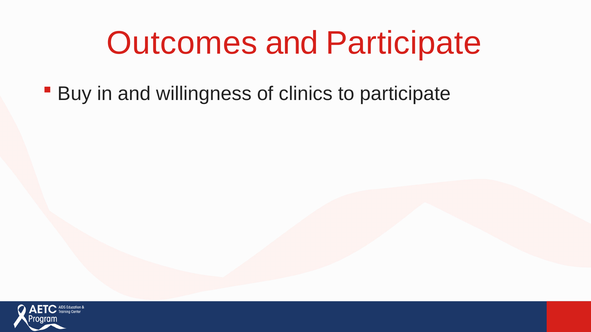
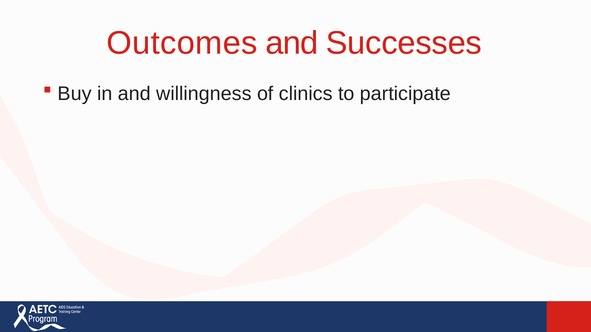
and Participate: Participate -> Successes
